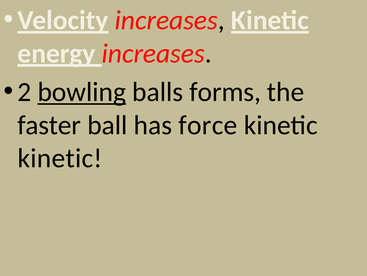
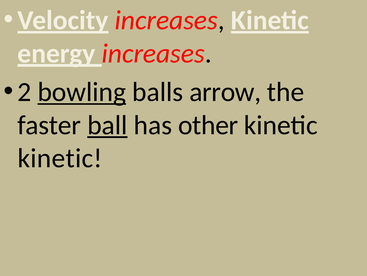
forms: forms -> arrow
ball underline: none -> present
force: force -> other
